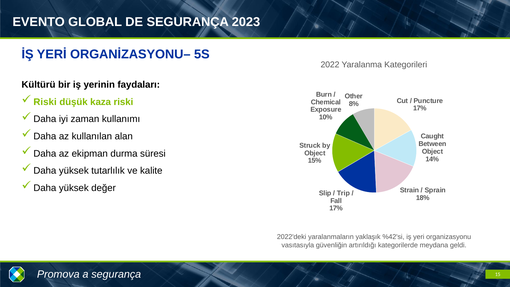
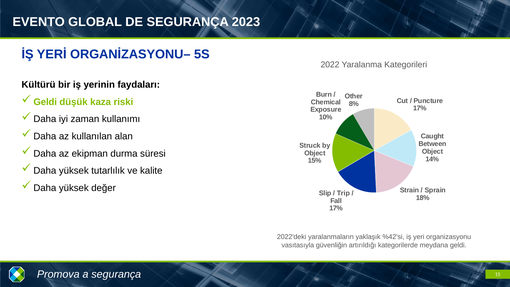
Riski at (45, 102): Riski -> Geldi
